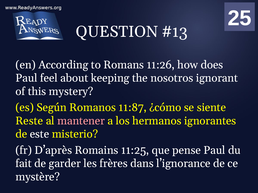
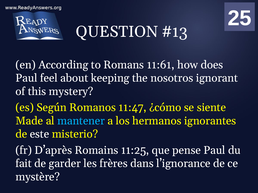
11:26: 11:26 -> 11:61
11:87: 11:87 -> 11:47
Reste: Reste -> Made
mantener colour: pink -> light blue
